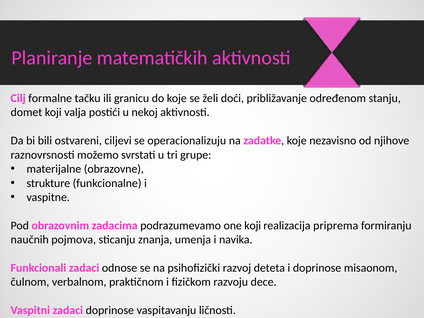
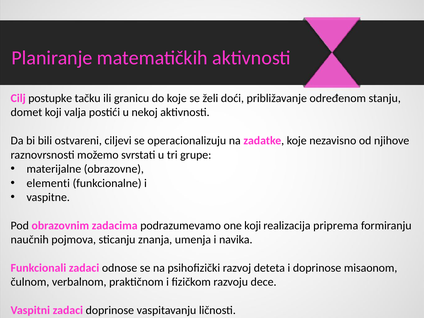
formalne: formalne -> postupke
strukture: strukture -> elementi
